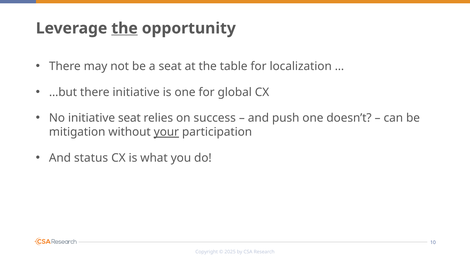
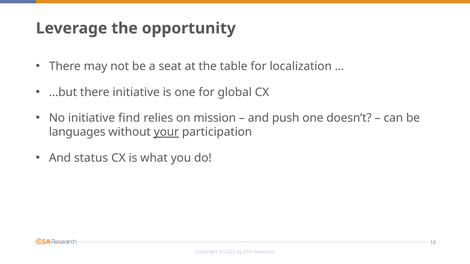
the at (125, 28) underline: present -> none
initiative seat: seat -> find
success: success -> mission
mitigation: mitigation -> languages
